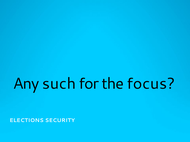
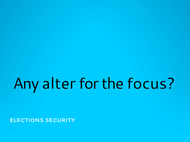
such: such -> alter
